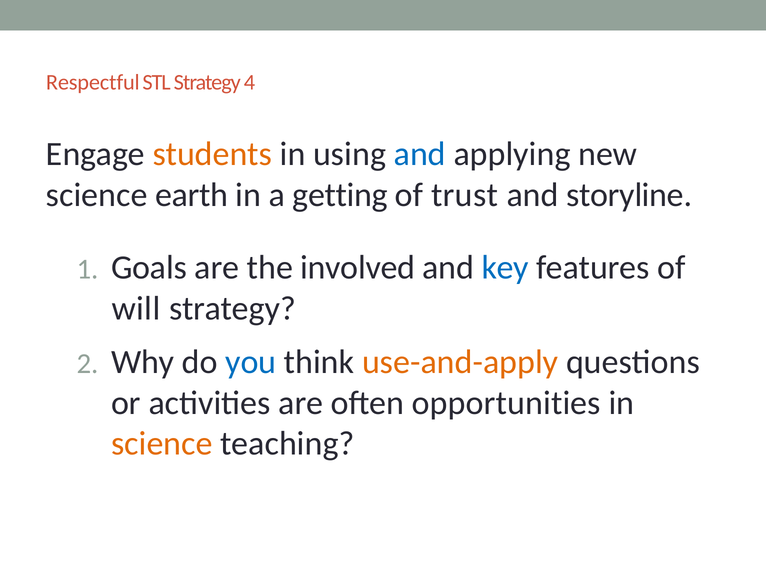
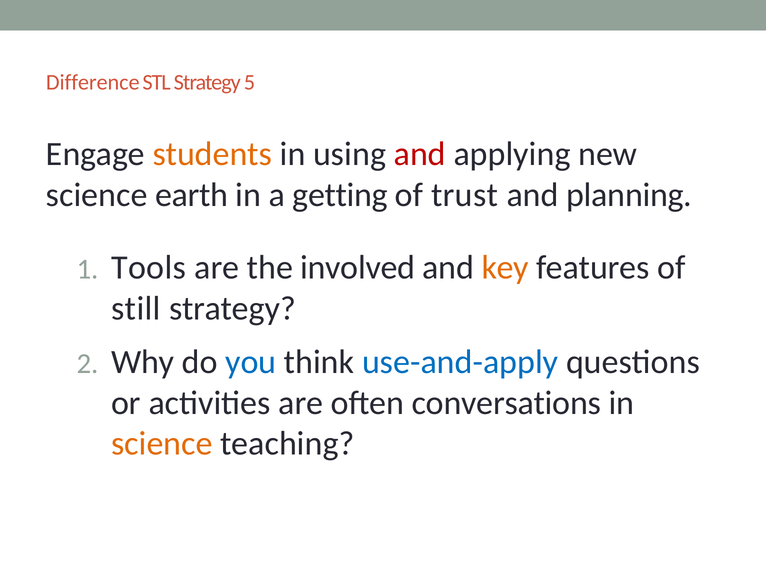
Respectful: Respectful -> Difference
4: 4 -> 5
and at (420, 154) colour: blue -> red
storyline: storyline -> planning
Goals: Goals -> Tools
key colour: blue -> orange
will: will -> still
use-and-apply colour: orange -> blue
opportunities: opportunities -> conversations
